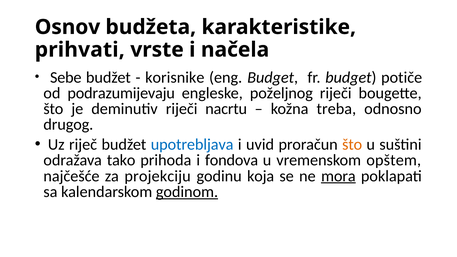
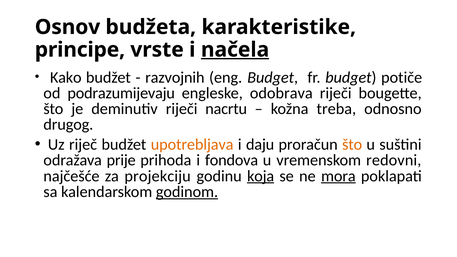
prihvati: prihvati -> principe
načela underline: none -> present
Sebe: Sebe -> Kako
korisnike: korisnike -> razvojnih
poželjnog: poželjnog -> odobrava
upotrebljava colour: blue -> orange
uvid: uvid -> daju
tako: tako -> prije
opštem: opštem -> redovni
koja underline: none -> present
